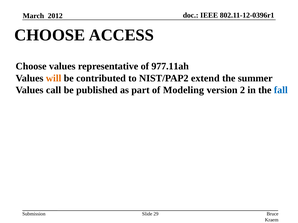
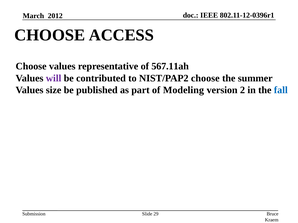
977.11ah: 977.11ah -> 567.11ah
will colour: orange -> purple
NIST/PAP2 extend: extend -> choose
call: call -> size
